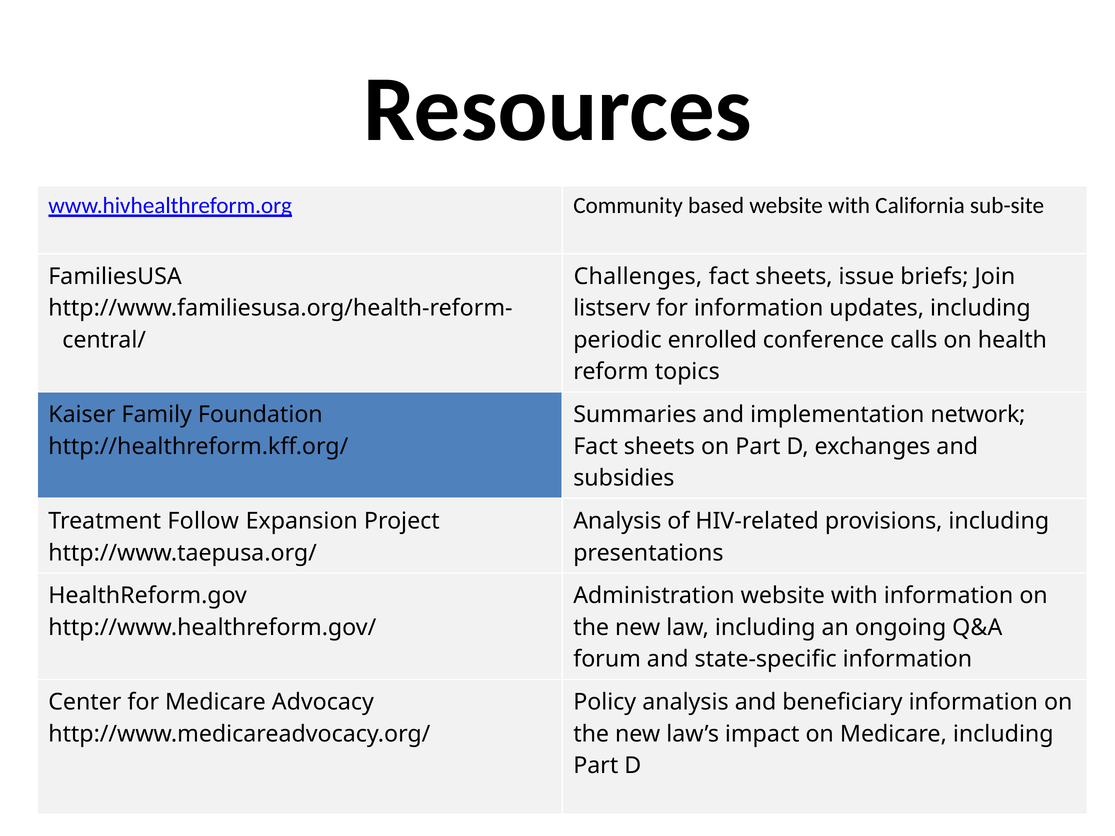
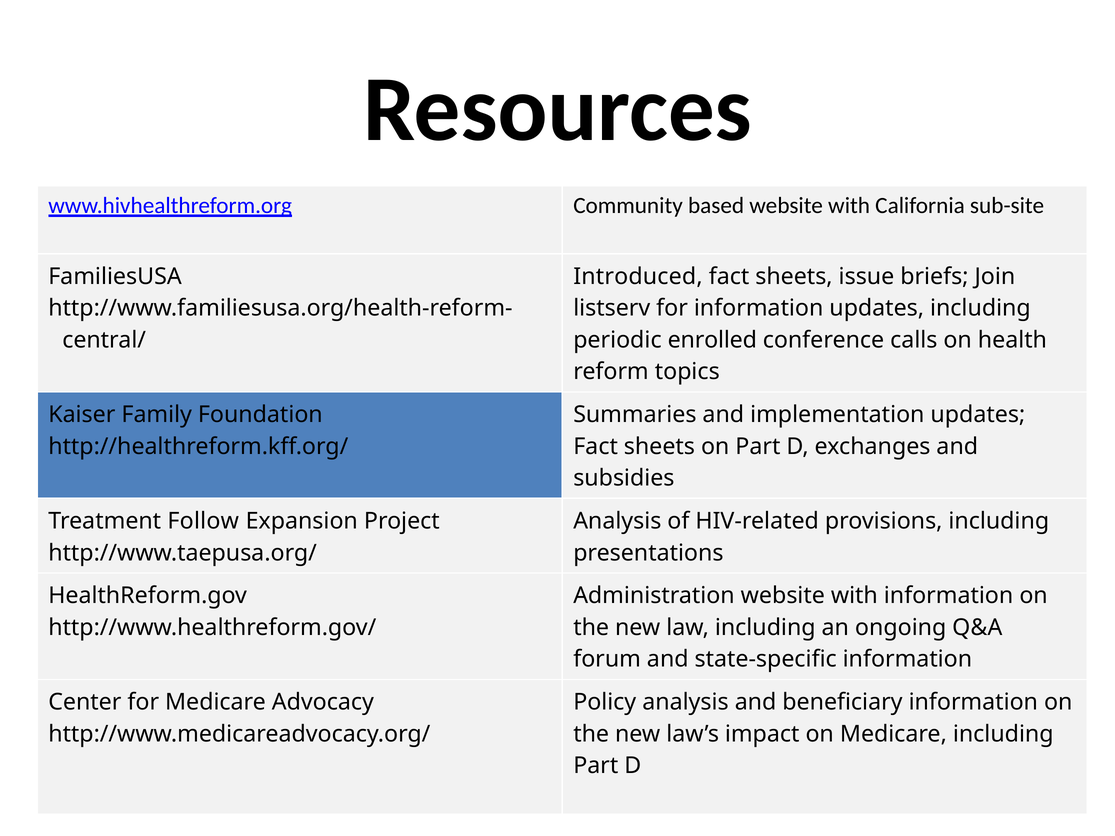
Challenges: Challenges -> Introduced
implementation network: network -> updates
